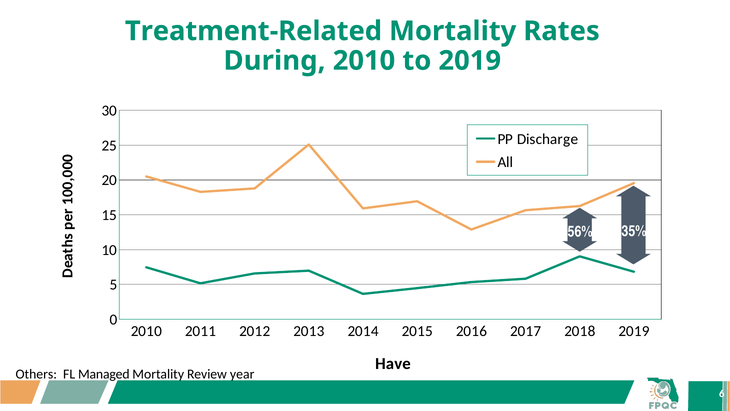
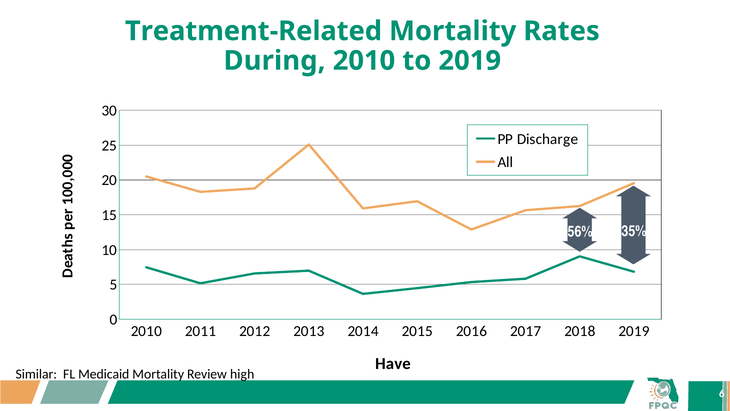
Others: Others -> Similar
Managed: Managed -> Medicaid
year: year -> high
